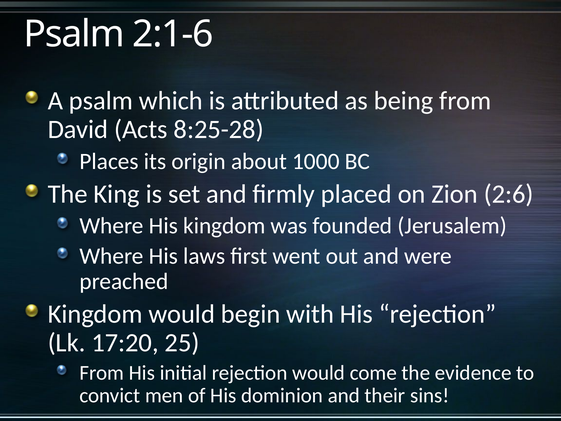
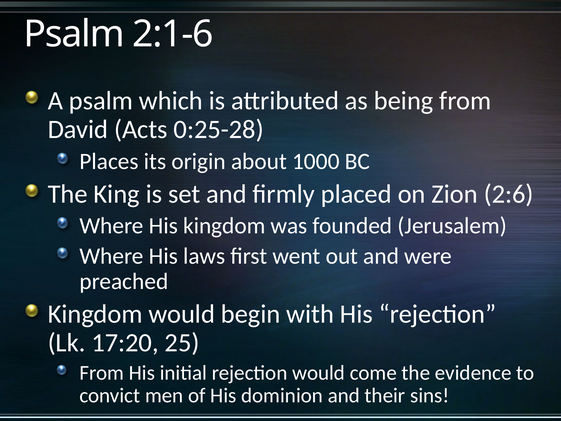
8:25-28: 8:25-28 -> 0:25-28
